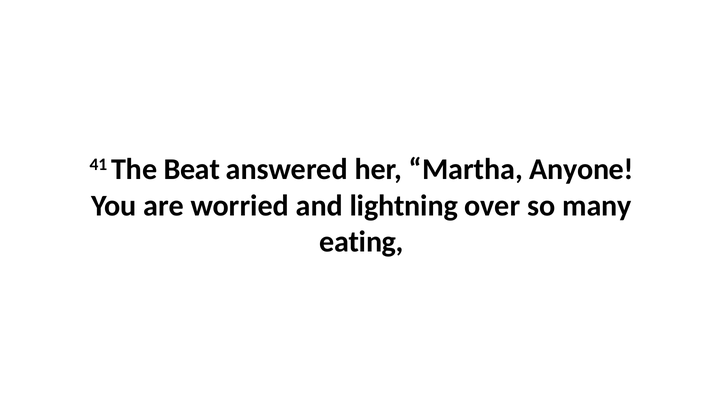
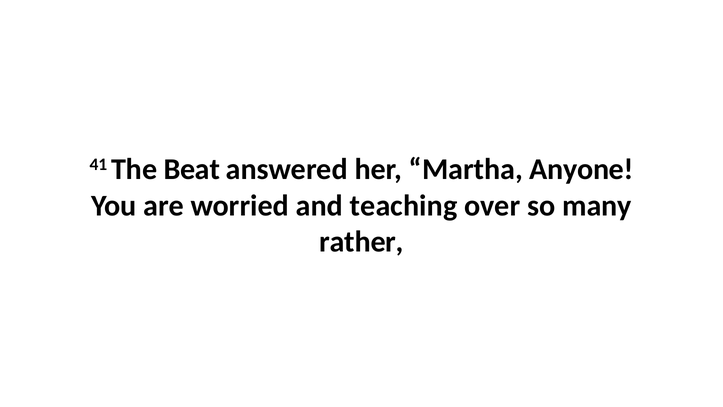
lightning: lightning -> teaching
eating: eating -> rather
